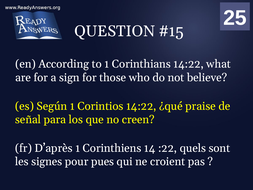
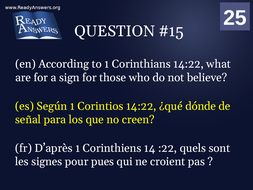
praise: praise -> dónde
